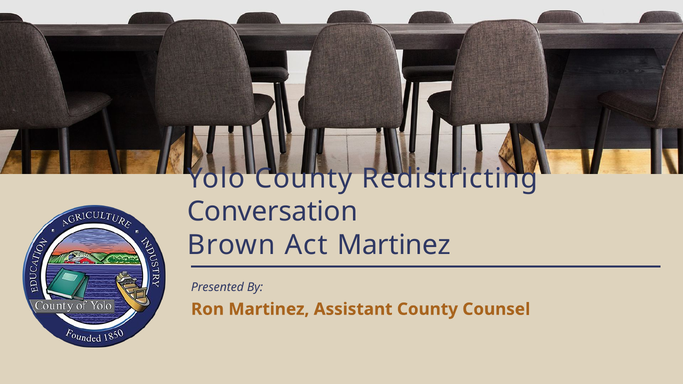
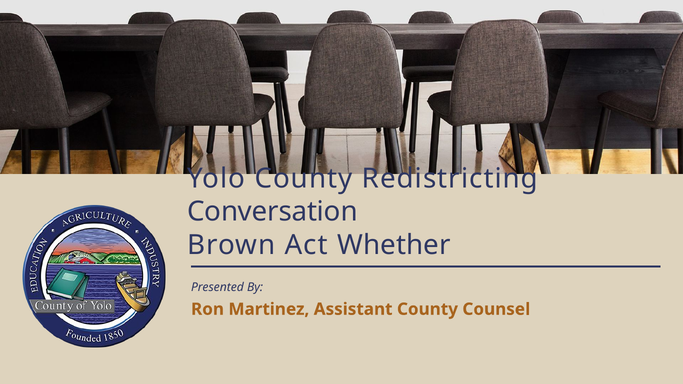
Act Martinez: Martinez -> Whether
